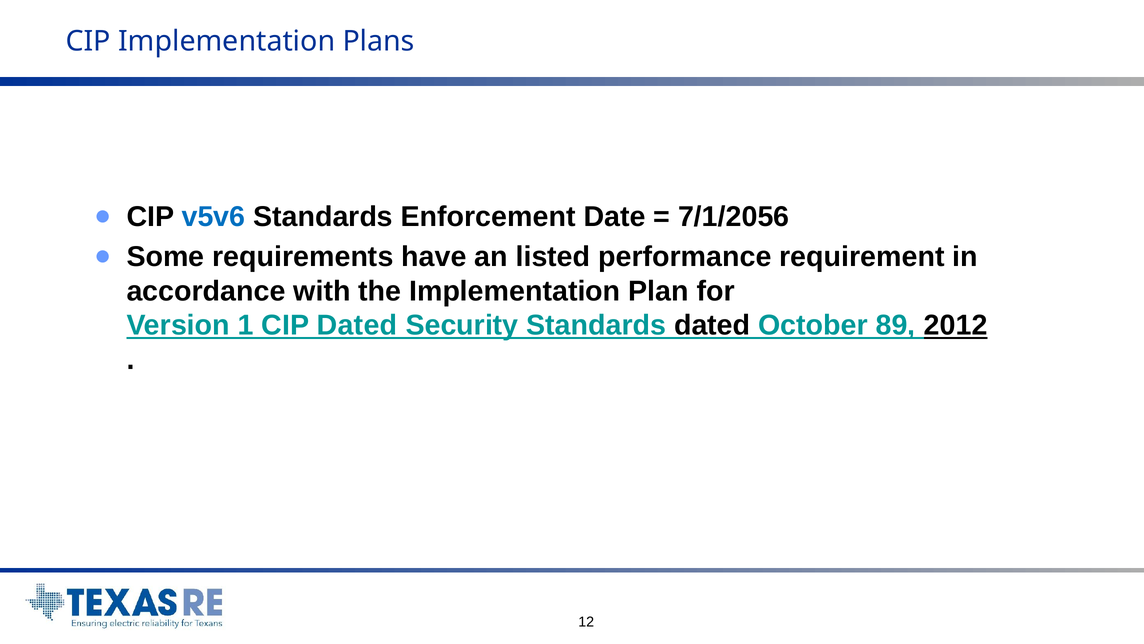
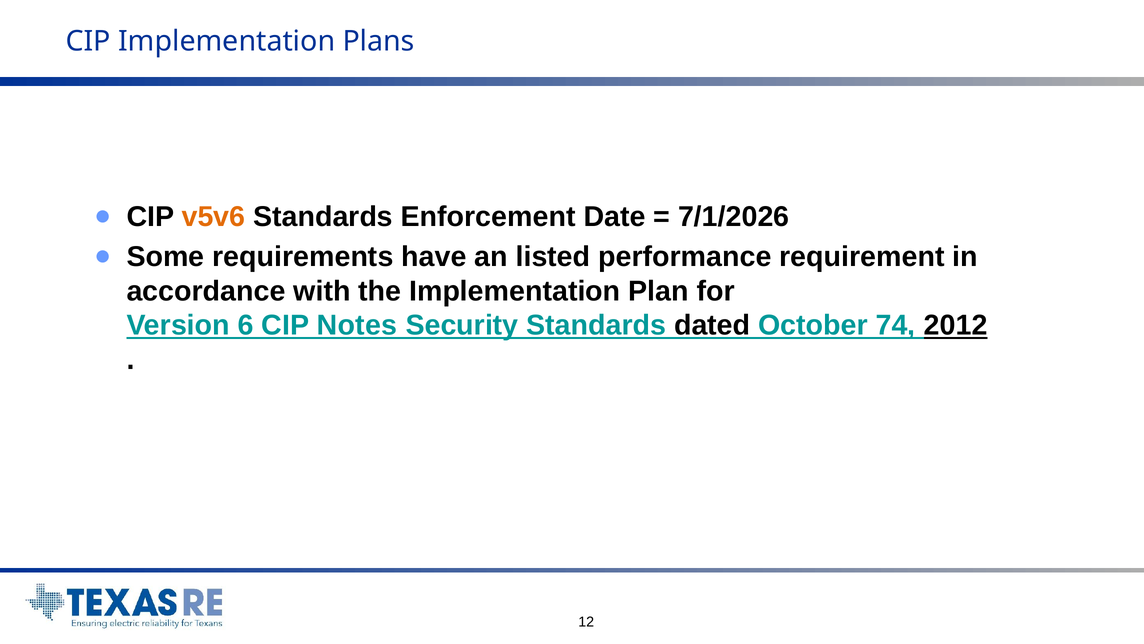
v5v6 colour: blue -> orange
7/1/2056: 7/1/2056 -> 7/1/2026
1: 1 -> 6
CIP Dated: Dated -> Notes
89: 89 -> 74
